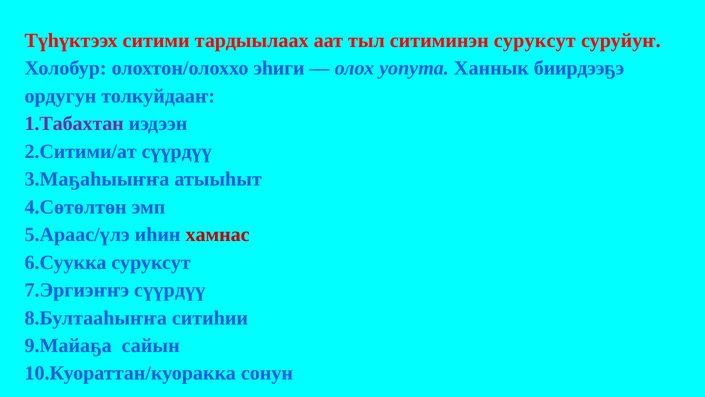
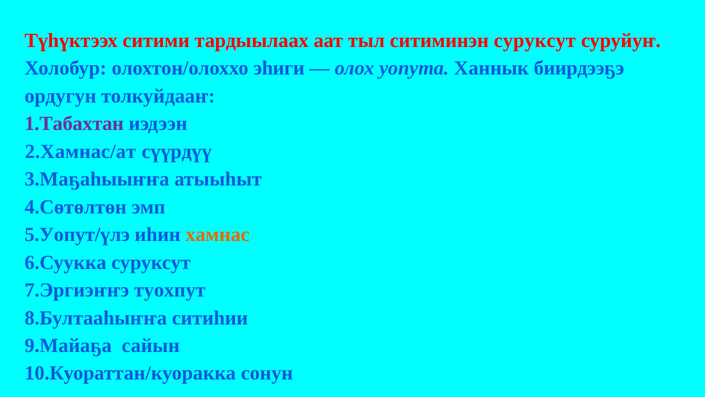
2.Ситими/ат: 2.Ситими/ат -> 2.Хамнас/ат
5.Араас/үлэ: 5.Араас/үлэ -> 5.Уопут/үлэ
хамнас colour: red -> orange
7.Эргиэҥҥэ сүүрдүү: сүүрдүү -> туохпут
